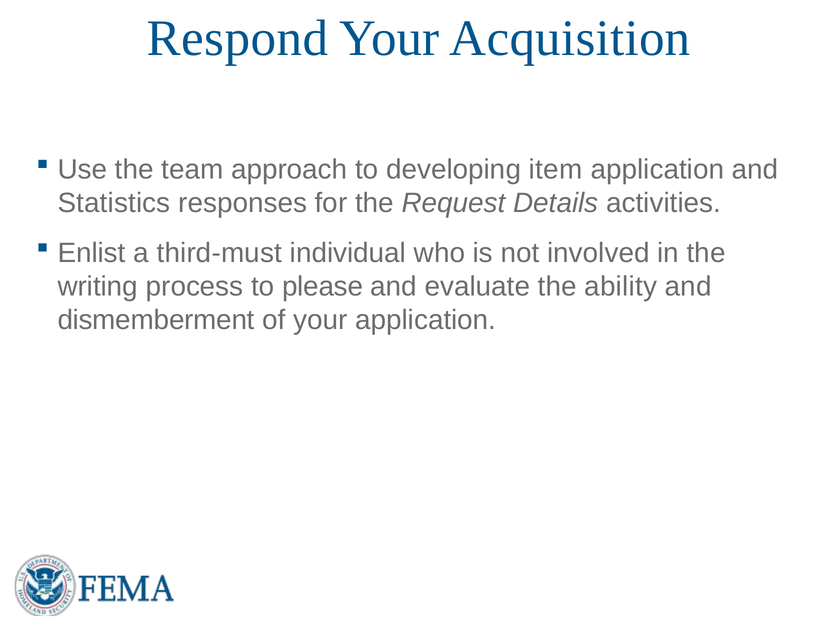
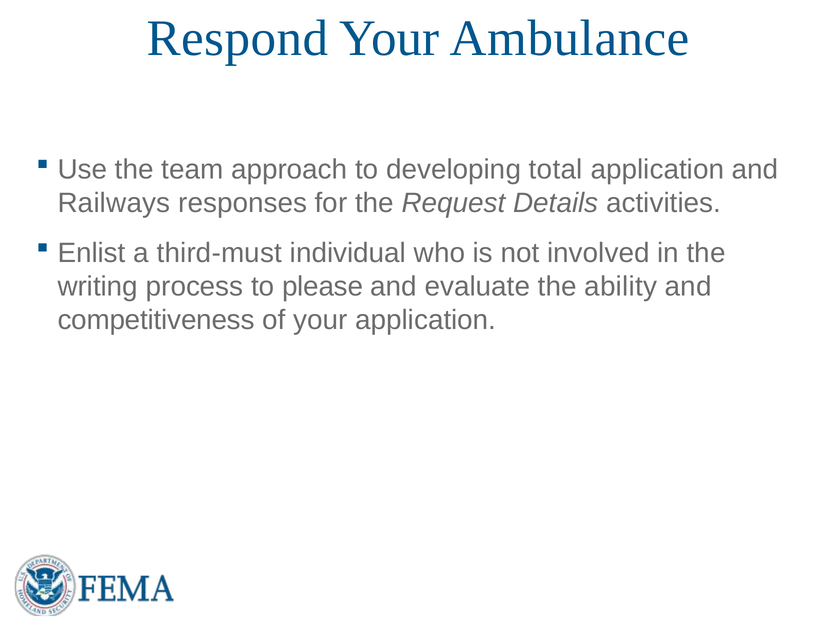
Acquisition: Acquisition -> Ambulance
item: item -> total
Statistics: Statistics -> Railways
dismemberment: dismemberment -> competitiveness
